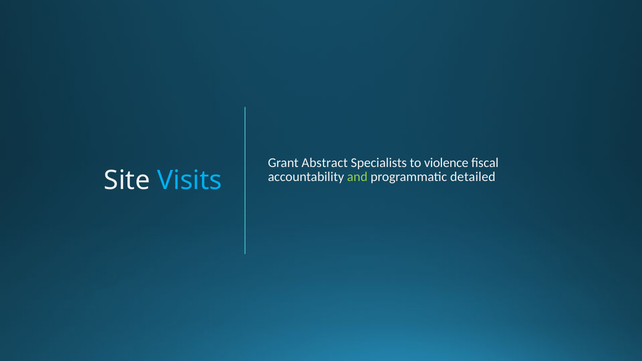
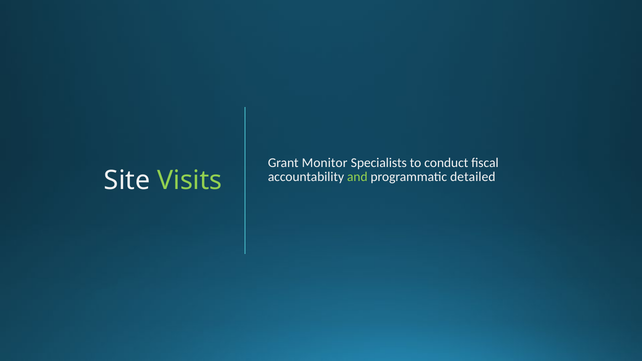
Abstract: Abstract -> Monitor
violence: violence -> conduct
Visits colour: light blue -> light green
